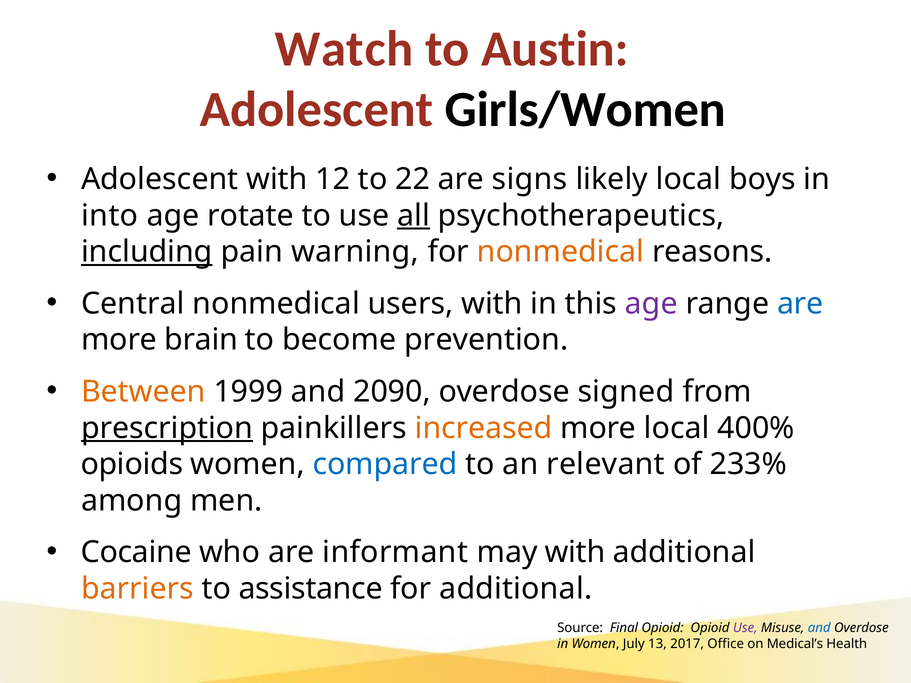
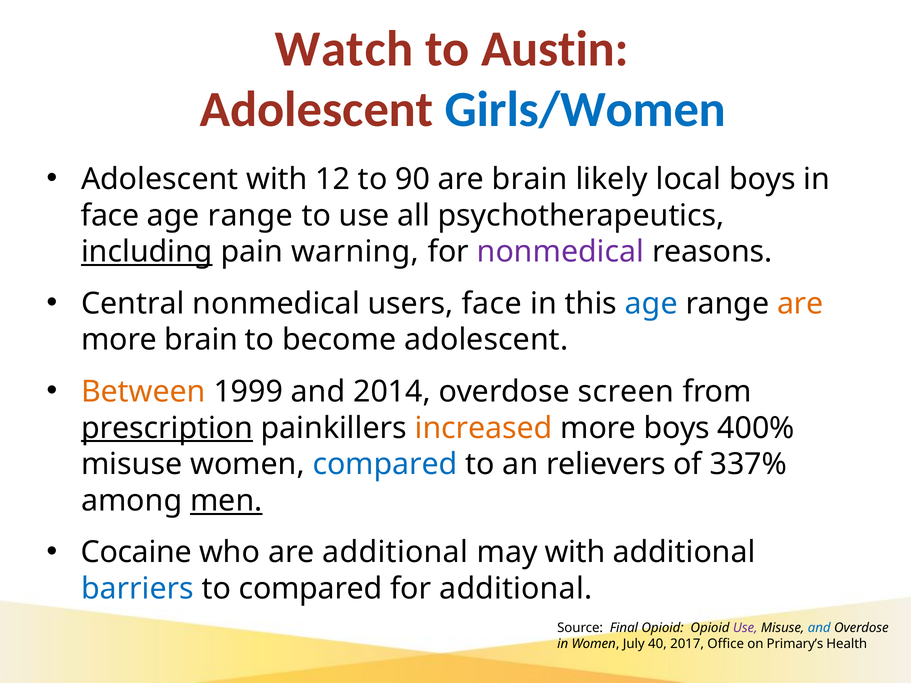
Girls/Women colour: black -> blue
22: 22 -> 90
are signs: signs -> brain
into at (110, 216): into -> face
rotate at (251, 216): rotate -> range
all underline: present -> none
nonmedical at (561, 252) colour: orange -> purple
users with: with -> face
age at (651, 304) colour: purple -> blue
are at (800, 304) colour: blue -> orange
become prevention: prevention -> adolescent
2090: 2090 -> 2014
signed: signed -> screen
more local: local -> boys
opioids at (132, 465): opioids -> misuse
relevant: relevant -> relievers
233%: 233% -> 337%
men underline: none -> present
are informant: informant -> additional
barriers colour: orange -> blue
to assistance: assistance -> compared
13: 13 -> 40
Medical’s: Medical’s -> Primary’s
